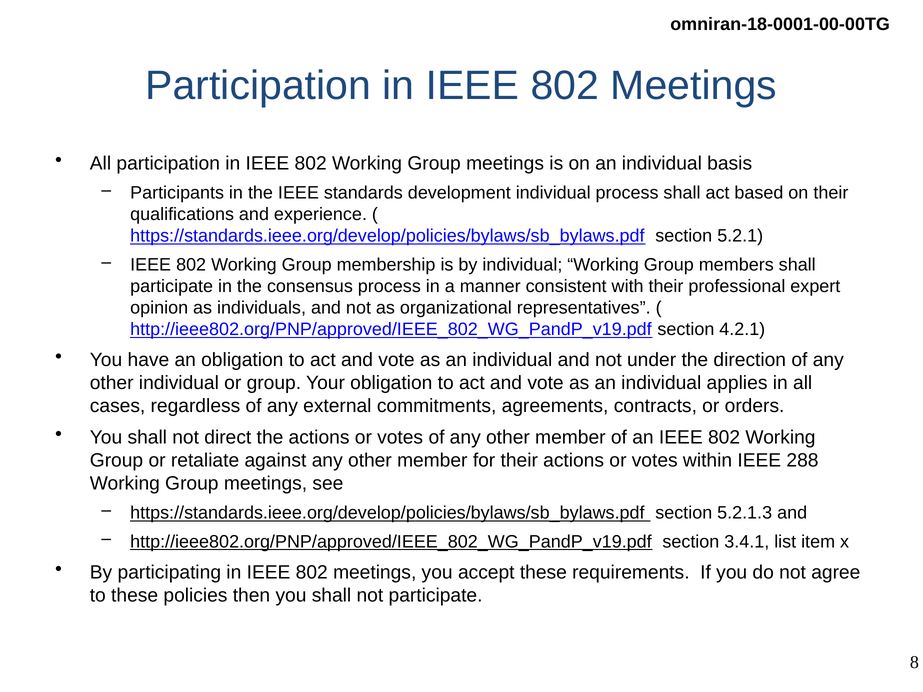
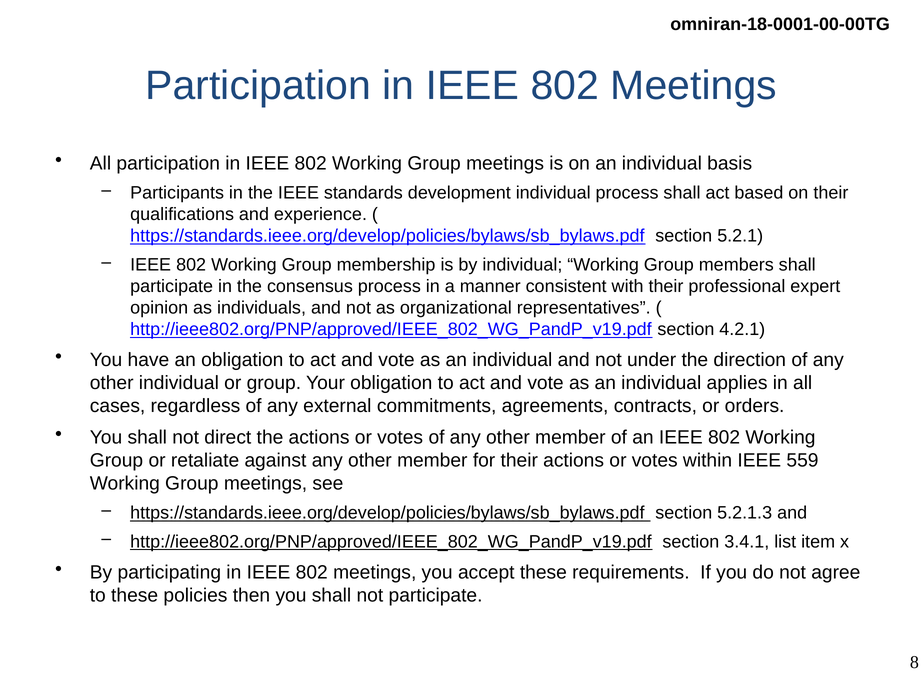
288: 288 -> 559
